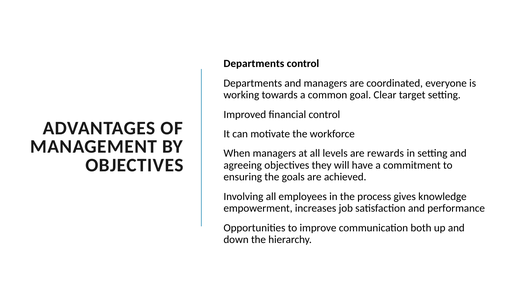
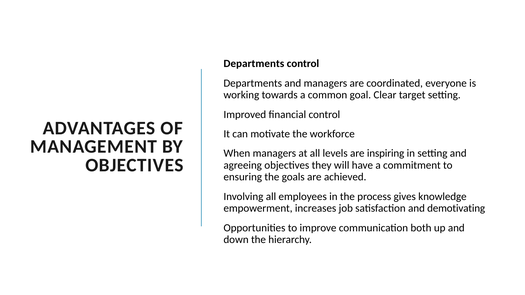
rewards: rewards -> inspiring
performance: performance -> demotivating
